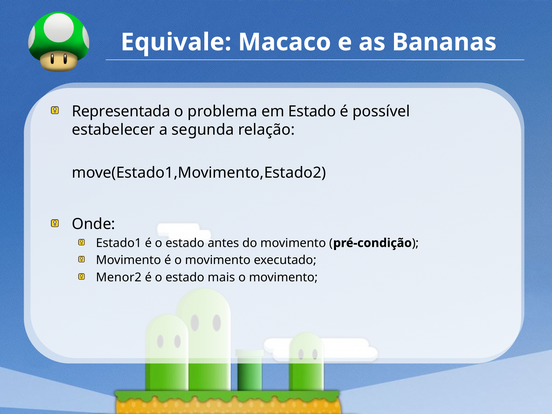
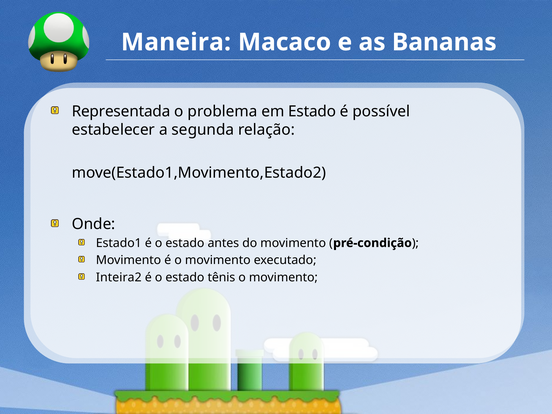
Equivale: Equivale -> Maneira
Menor2: Menor2 -> Inteira2
mais: mais -> tênis
